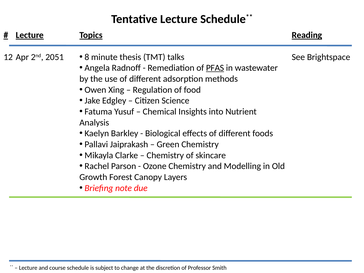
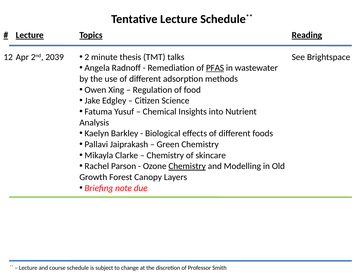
8: 8 -> 2
2051: 2051 -> 2039
Chemistry at (187, 166) underline: none -> present
